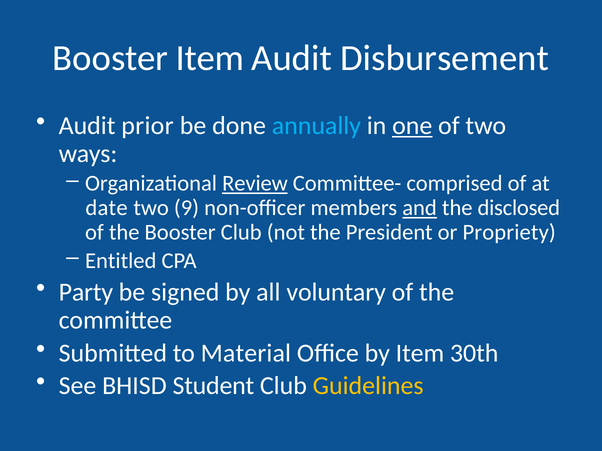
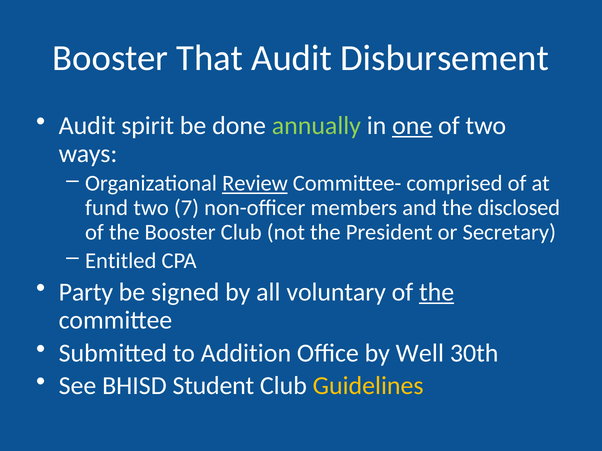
Booster Item: Item -> That
prior: prior -> spirit
annually colour: light blue -> light green
date: date -> fund
9: 9 -> 7
and underline: present -> none
Propriety: Propriety -> Secretary
the at (437, 293) underline: none -> present
Material: Material -> Addition
by Item: Item -> Well
